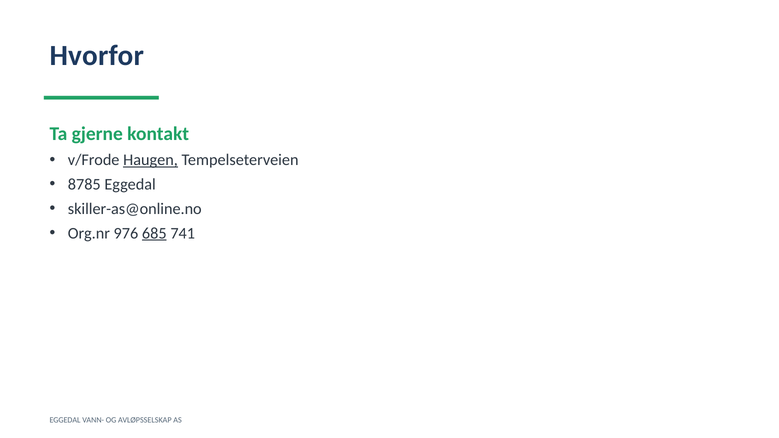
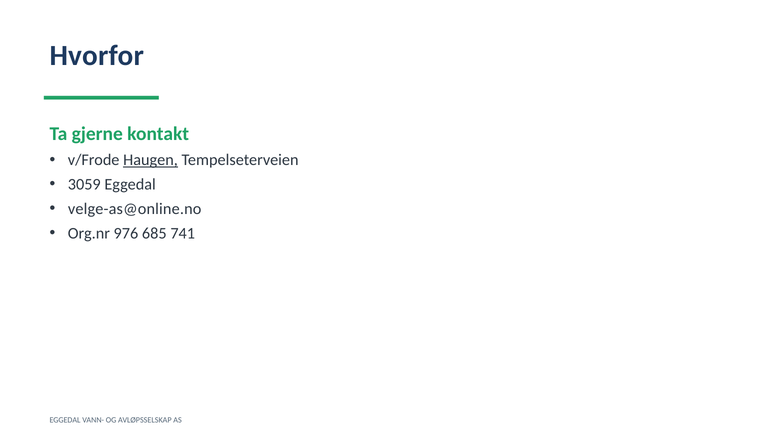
8785: 8785 -> 3059
skiller-as@online.no: skiller-as@online.no -> velge-as@online.no
685 underline: present -> none
